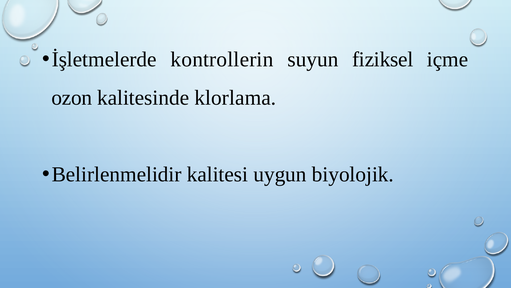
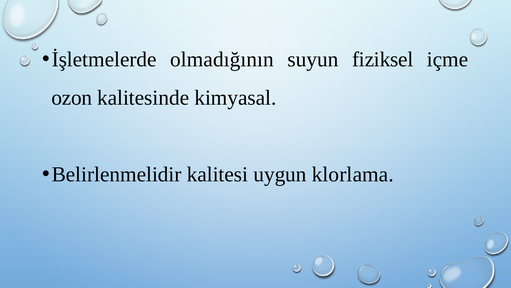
kontrollerin: kontrollerin -> olmadığının
klorlama: klorlama -> kimyasal
biyolojik: biyolojik -> klorlama
